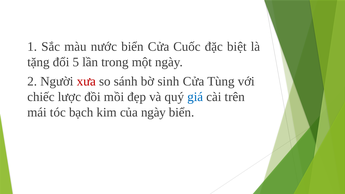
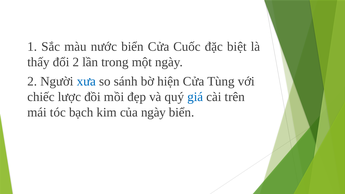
tặng: tặng -> thấy
đổi 5: 5 -> 2
xưa colour: red -> blue
sinh: sinh -> hiện
